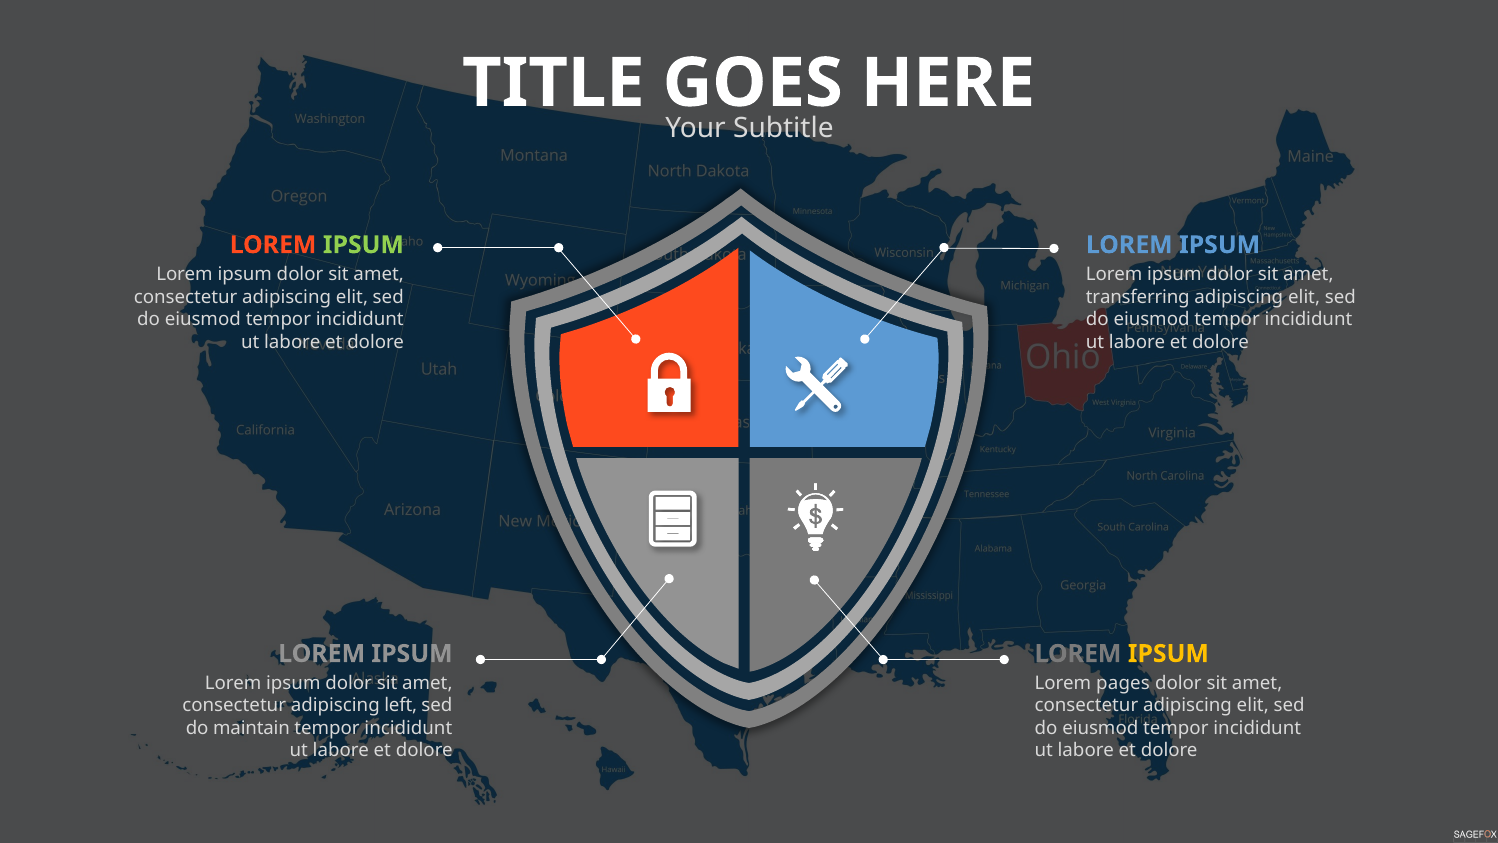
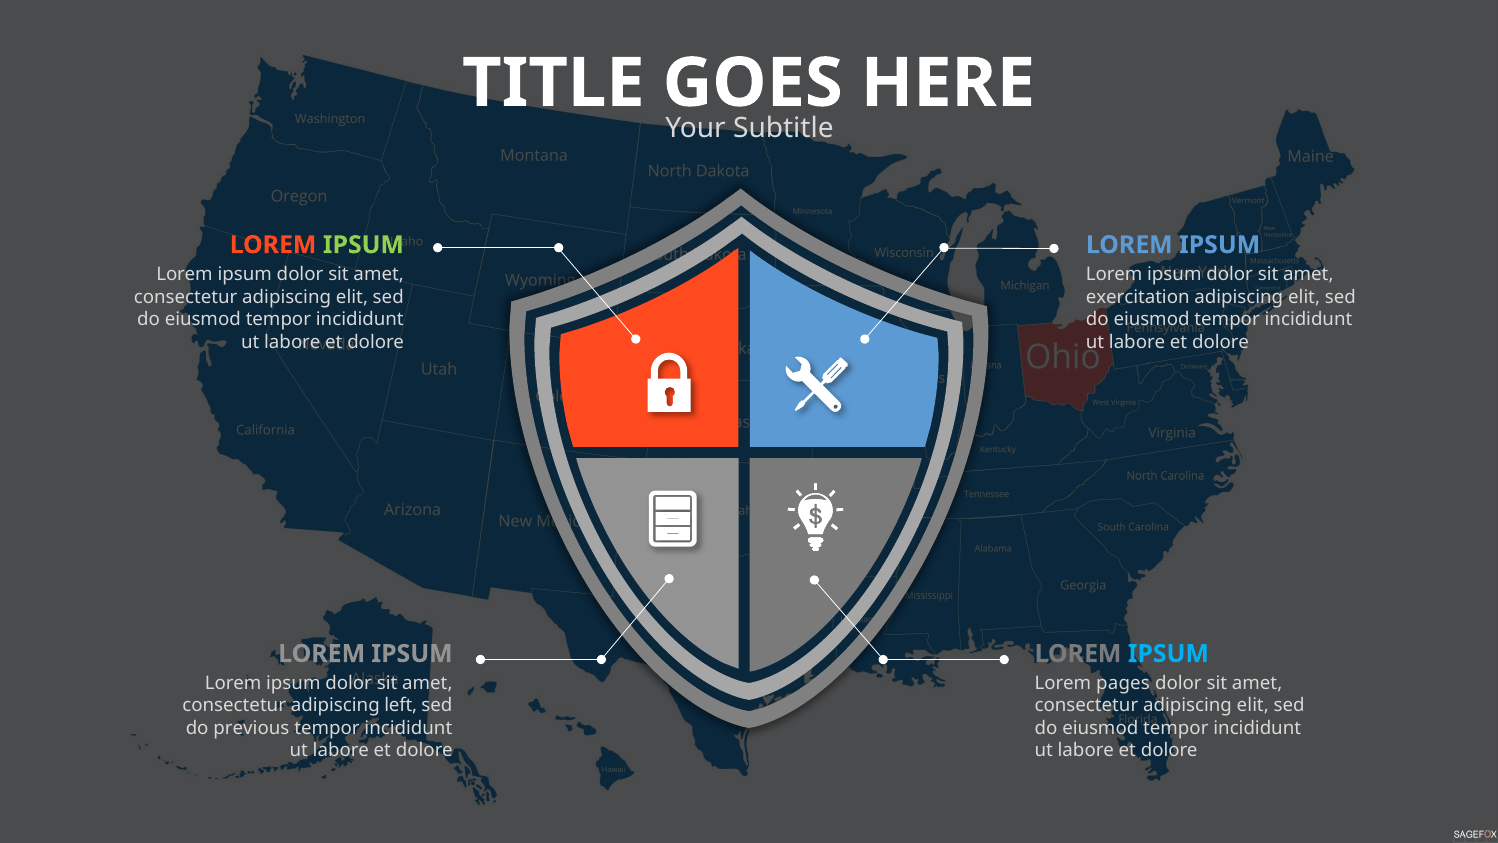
transferring: transferring -> exercitation
IPSUM at (1168, 653) colour: yellow -> light blue
maintain: maintain -> previous
